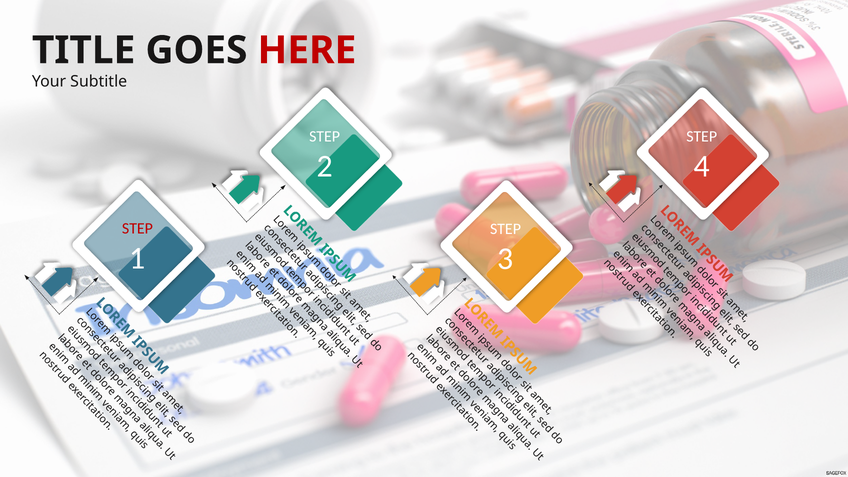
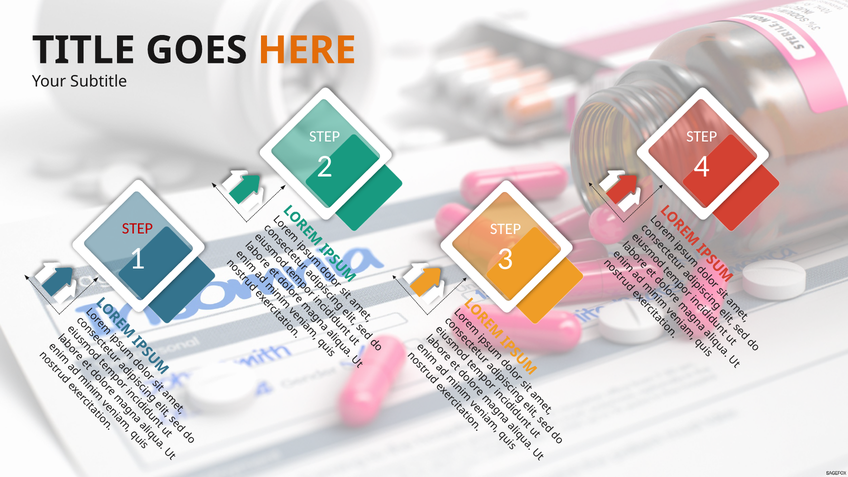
HERE colour: red -> orange
